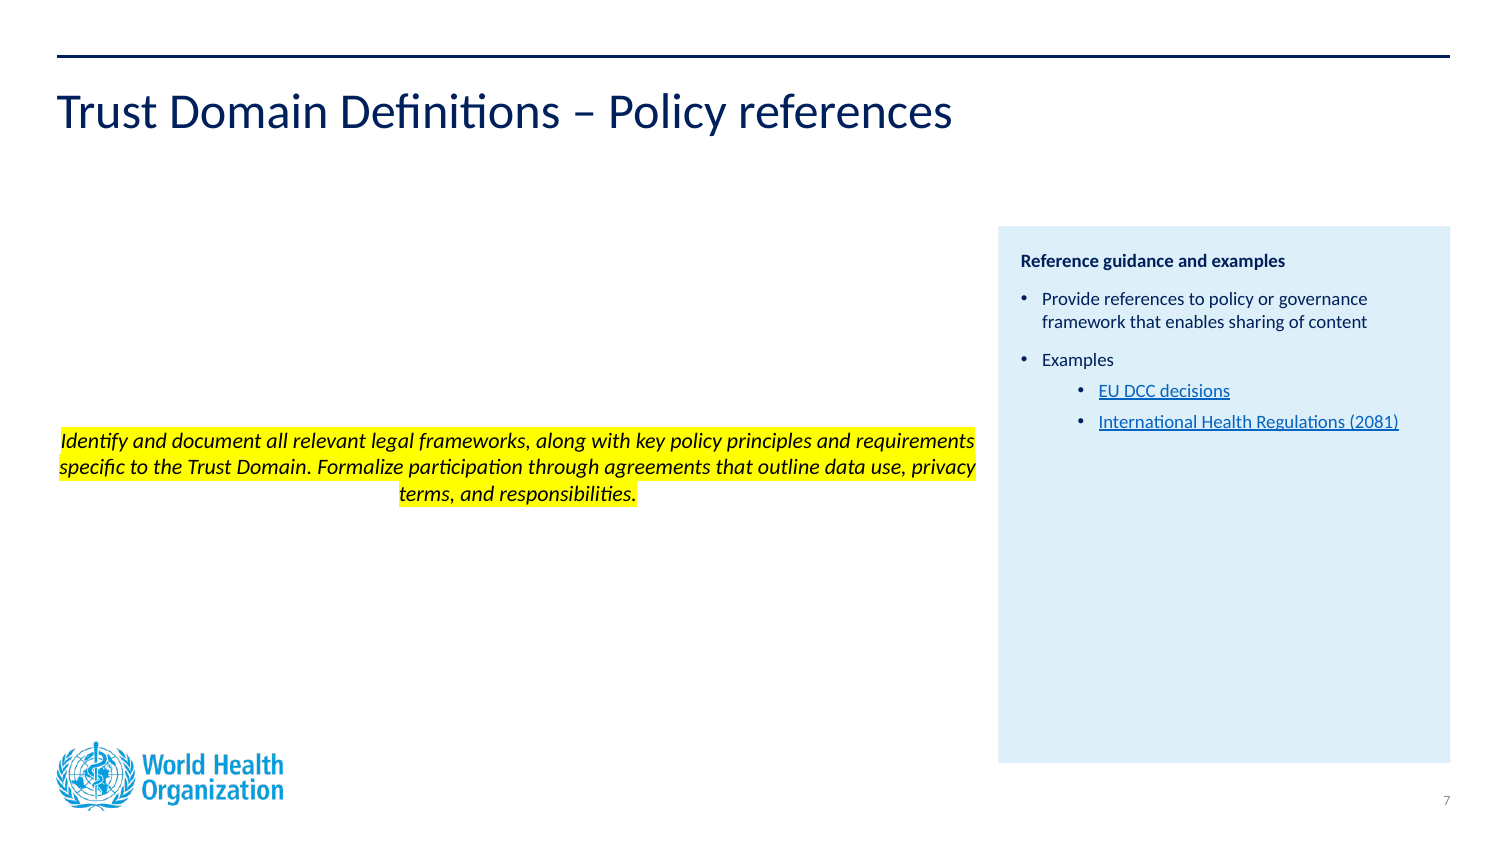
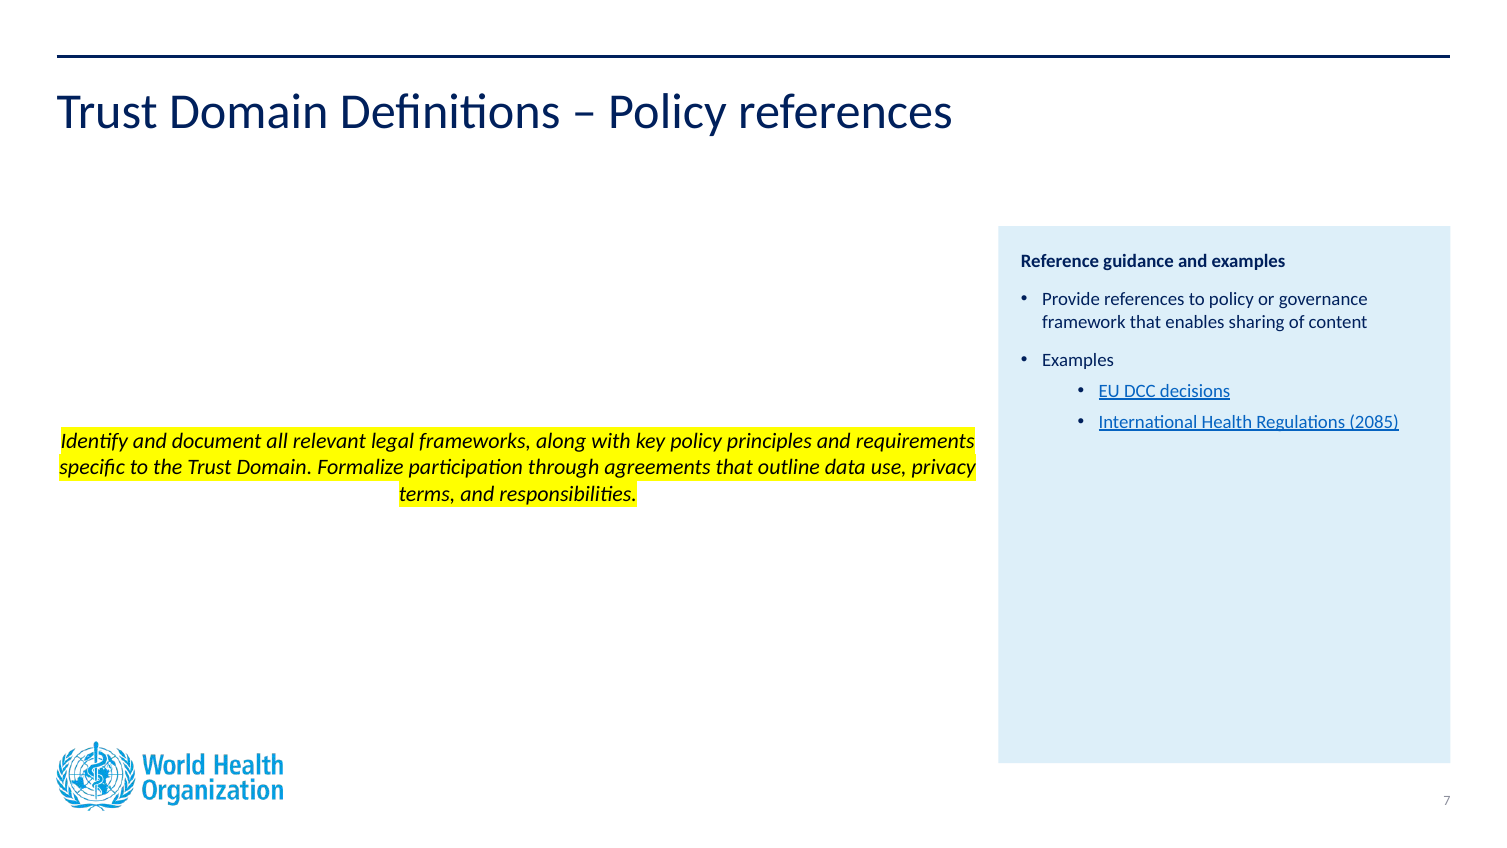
2081: 2081 -> 2085
